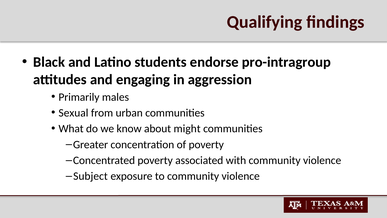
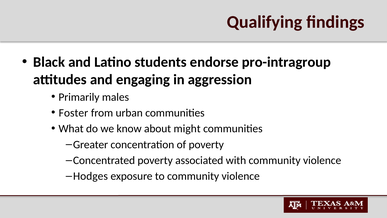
Sexual: Sexual -> Foster
Subject: Subject -> Hodges
